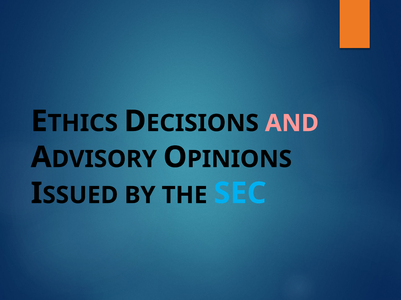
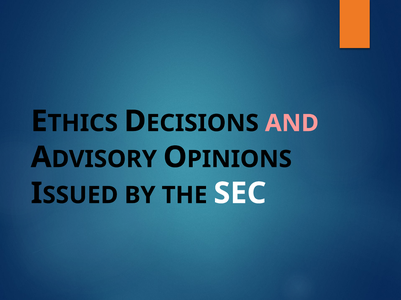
SEC colour: light blue -> white
